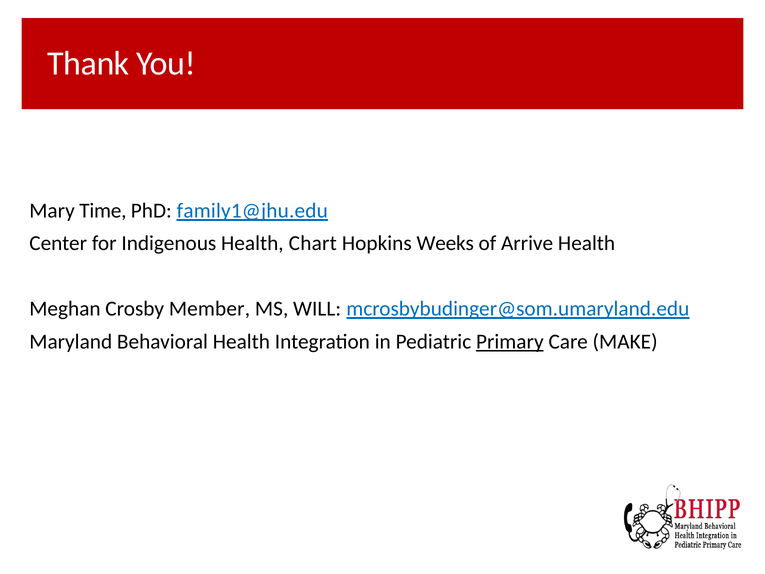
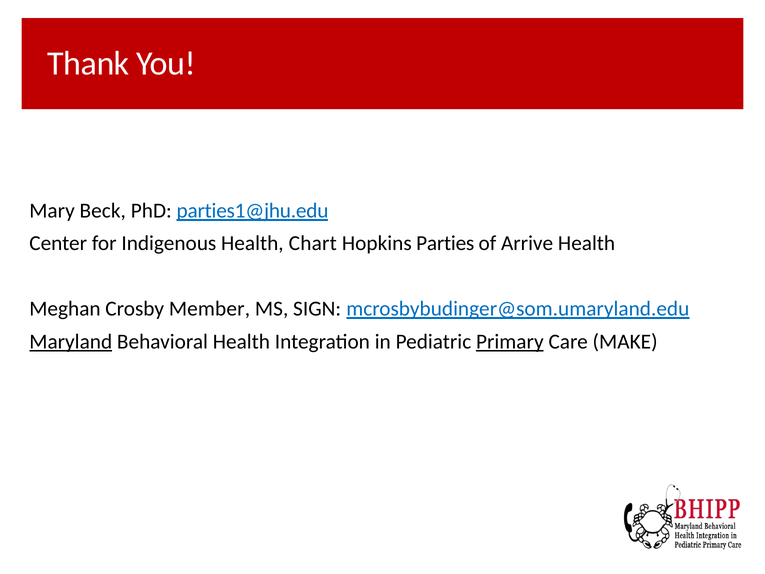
Time: Time -> Beck
family1@jhu.edu: family1@jhu.edu -> parties1@jhu.edu
Weeks: Weeks -> Parties
WILL: WILL -> SIGN
Maryland underline: none -> present
